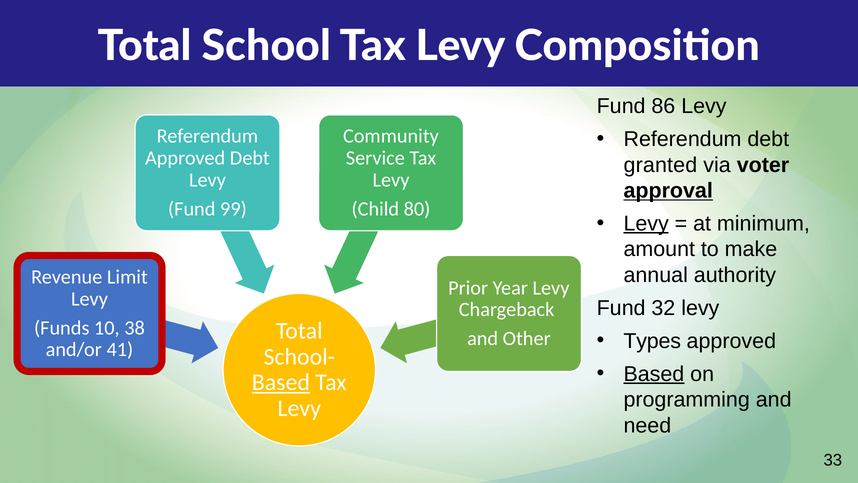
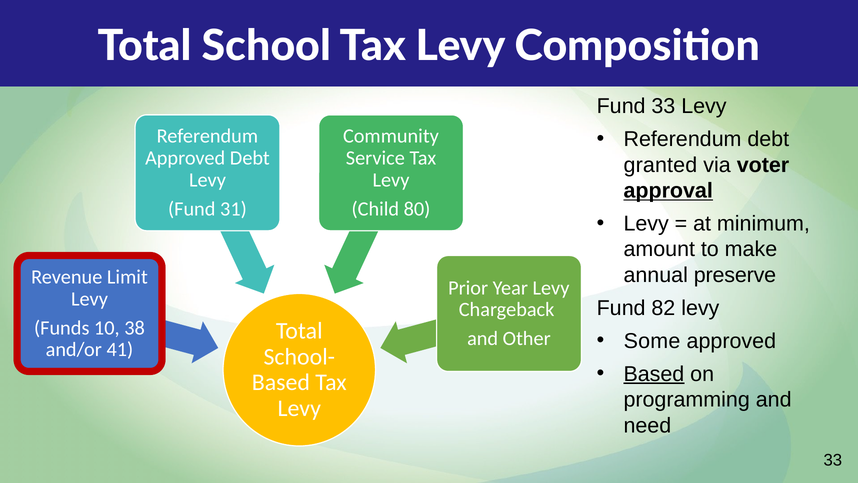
Fund 86: 86 -> 33
99: 99 -> 31
Levy at (646, 223) underline: present -> none
authority: authority -> preserve
32: 32 -> 82
Types: Types -> Some
Based at (281, 382) underline: present -> none
